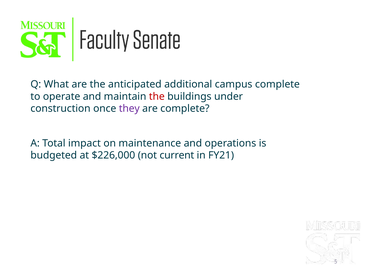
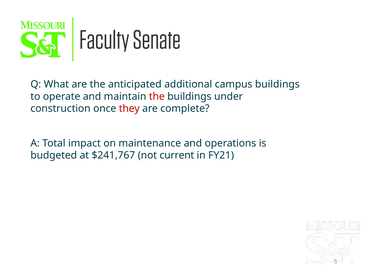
campus complete: complete -> buildings
they colour: purple -> red
$226,000: $226,000 -> $241,767
